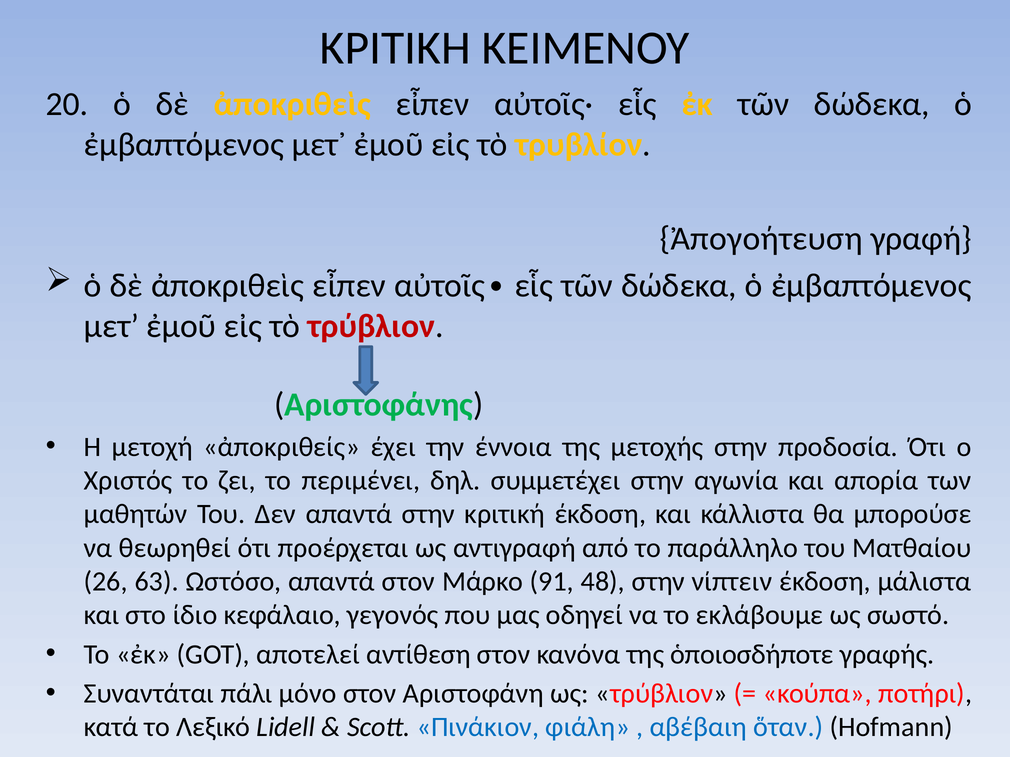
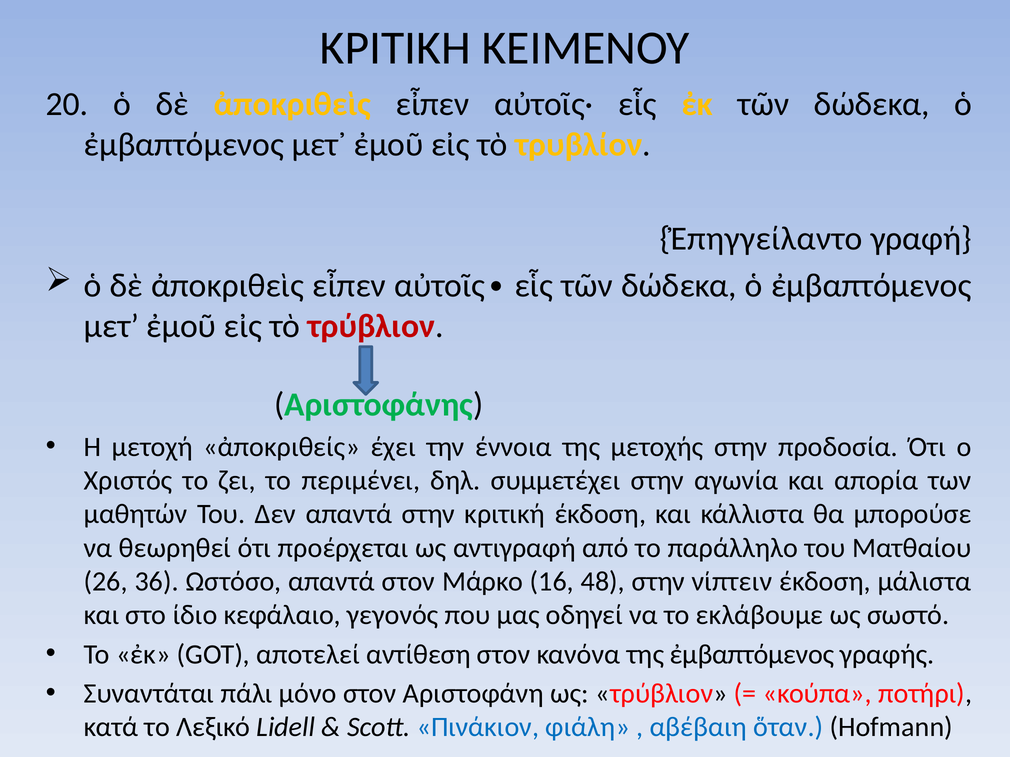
Ἀπογοήτευση: Ἀπογοήτευση -> Ἐπηγγείλαντο
63: 63 -> 36
91: 91 -> 16
της ὁποιοσδήποτε: ὁποιοσδήποτε -> ἐμβαπτόμενος
